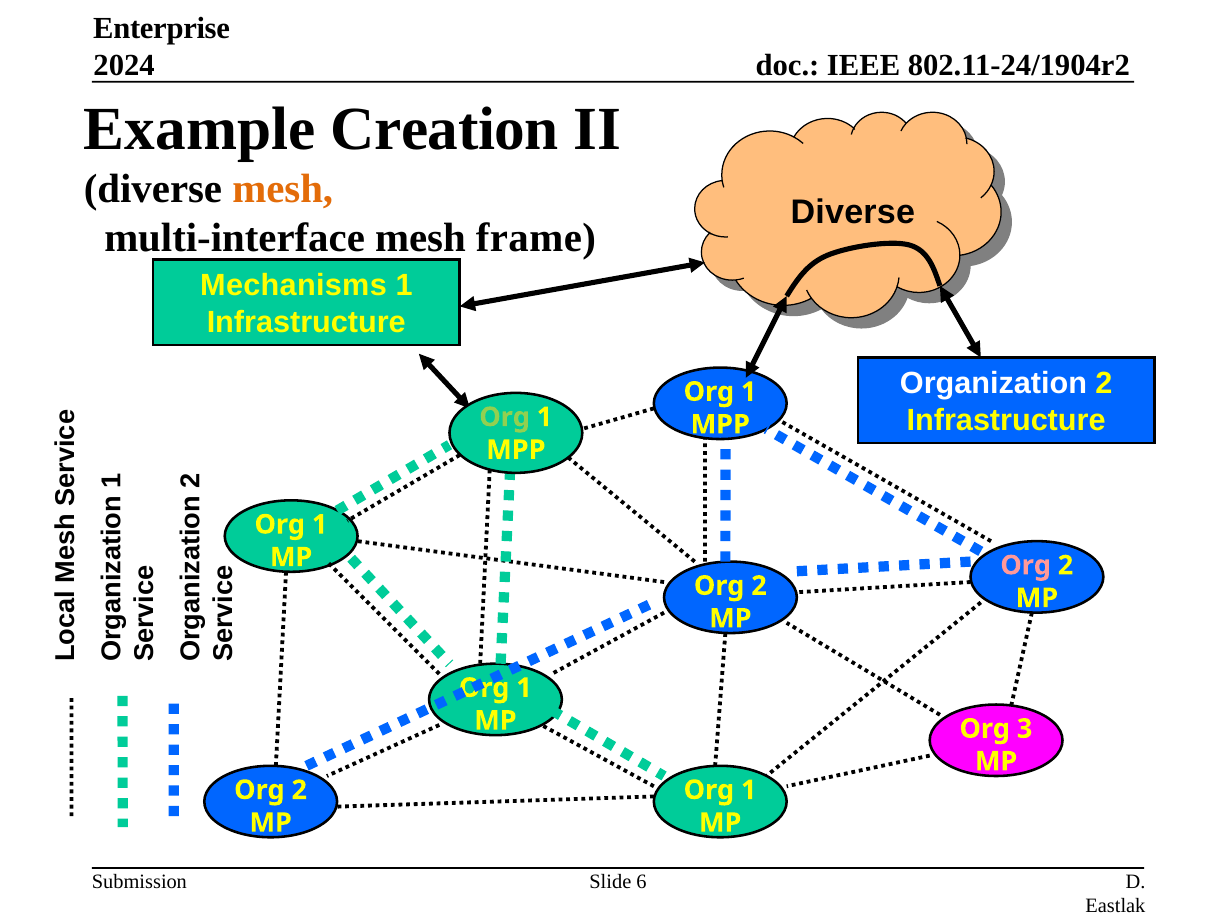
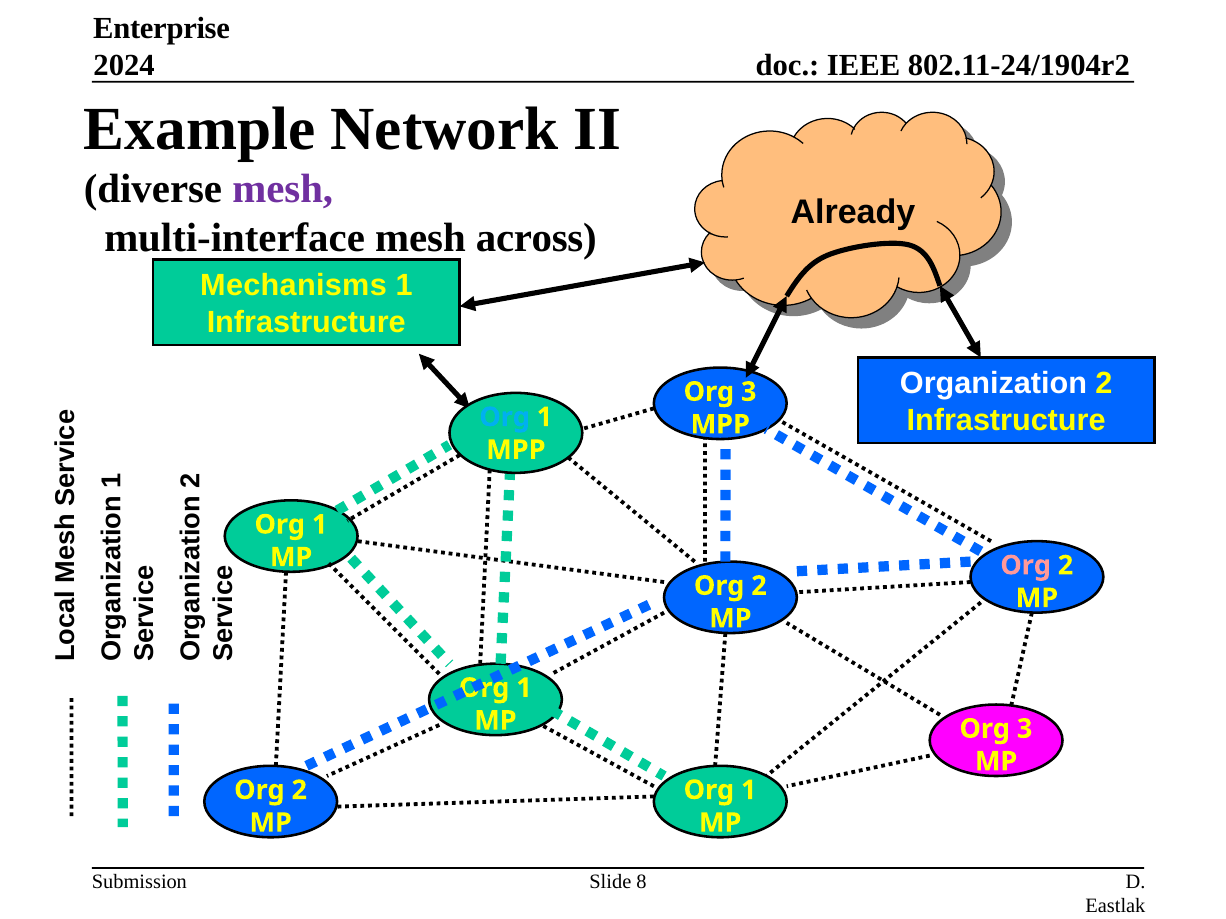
Creation: Creation -> Network
mesh at (283, 189) colour: orange -> purple
Diverse at (853, 213): Diverse -> Already
frame: frame -> across
1 at (749, 392): 1 -> 3
Org at (505, 417) colour: light green -> light blue
6: 6 -> 8
